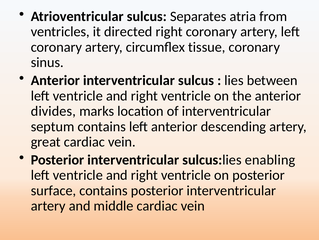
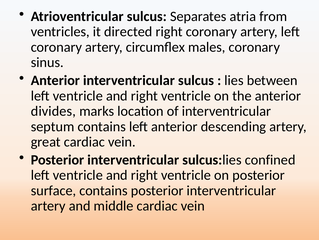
tissue: tissue -> males
enabling: enabling -> confined
